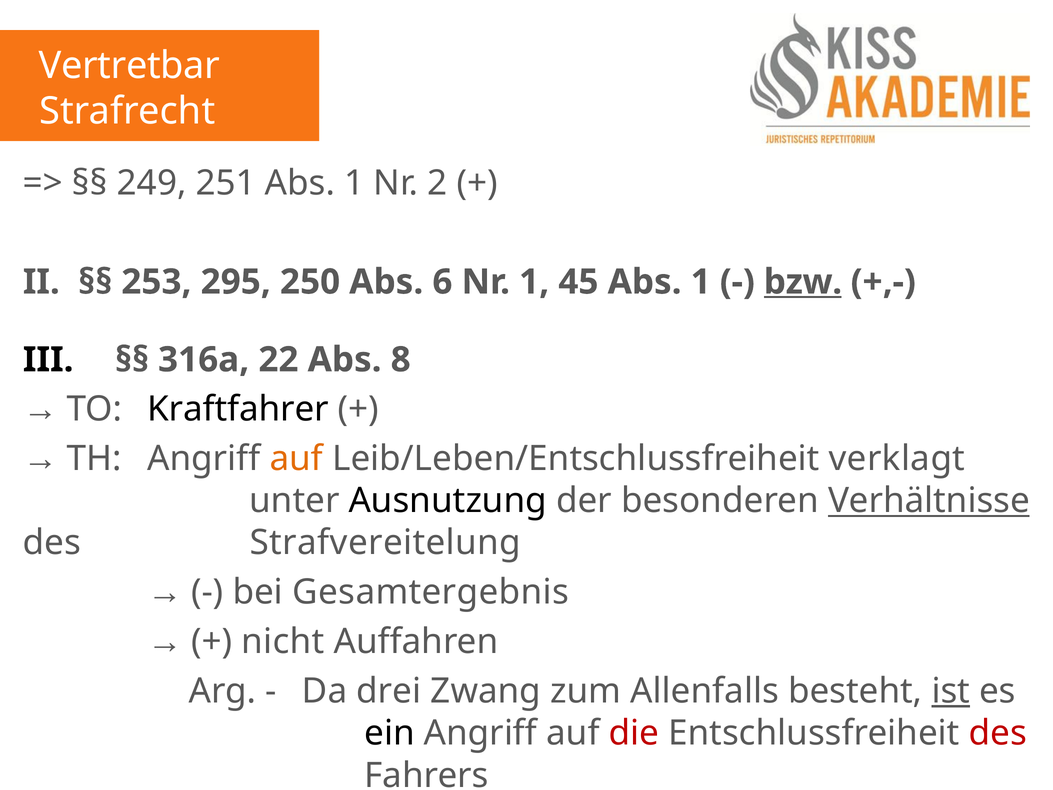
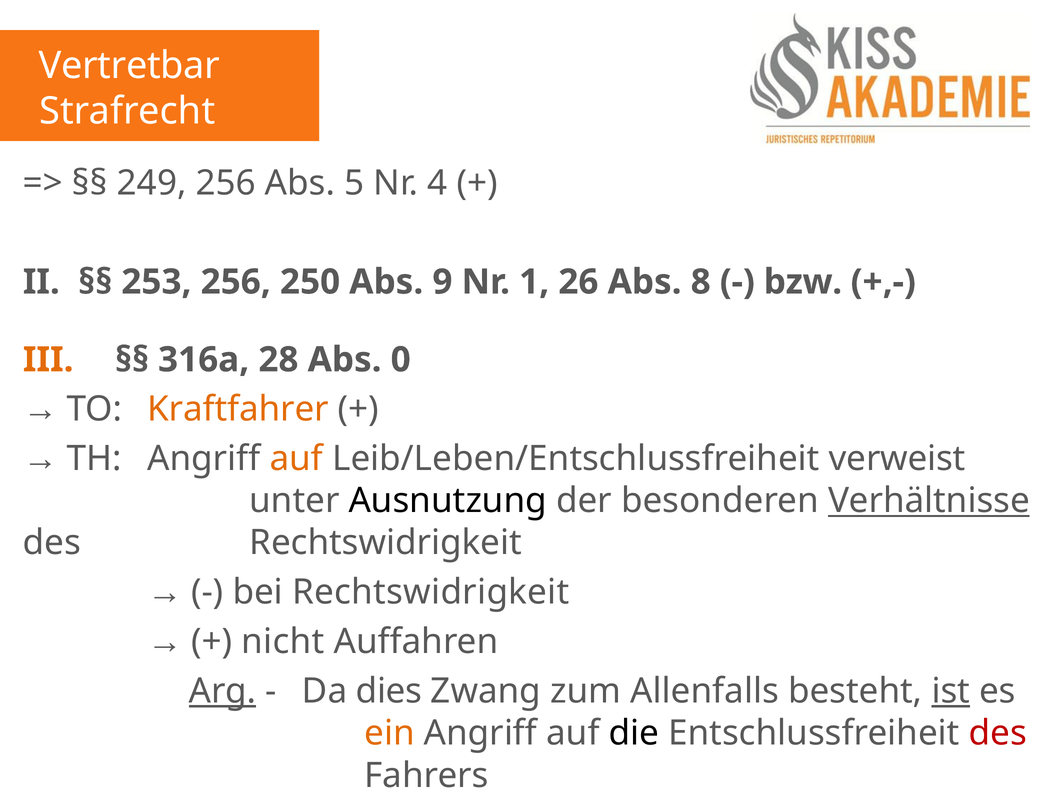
249 251: 251 -> 256
1 at (354, 183): 1 -> 5
2: 2 -> 4
253 295: 295 -> 256
6: 6 -> 9
45: 45 -> 26
1 at (701, 282): 1 -> 8
bzw underline: present -> none
III colour: black -> orange
22: 22 -> 28
8: 8 -> 0
Kraftfahrer colour: black -> orange
verklagt: verklagt -> verweist
des Strafvereitelung: Strafvereitelung -> Rechtswidrigkeit
bei Gesamtergebnis: Gesamtergebnis -> Rechtswidrigkeit
Arg underline: none -> present
drei: drei -> dies
ein colour: black -> orange
die colour: red -> black
